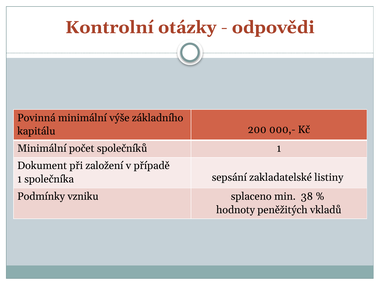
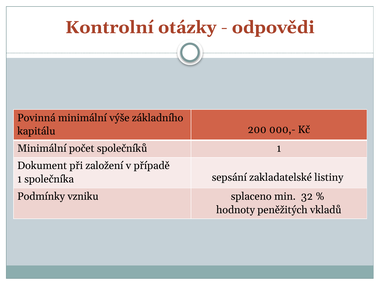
38: 38 -> 32
